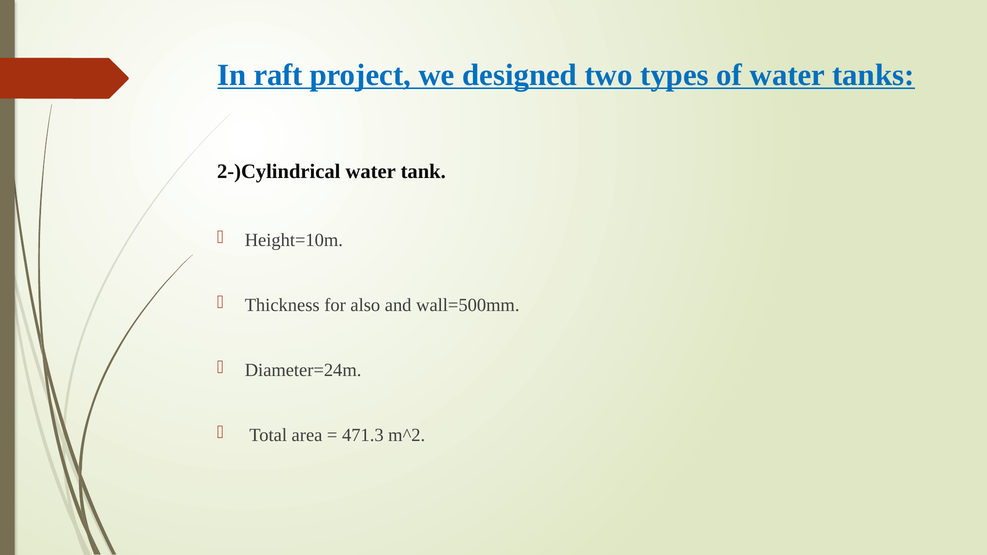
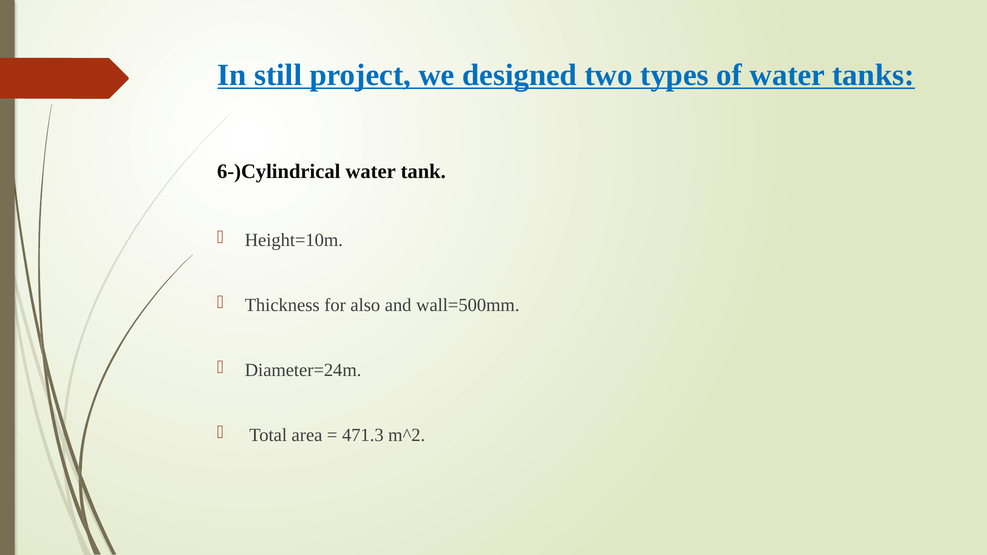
raft: raft -> still
2-)Cylindrical: 2-)Cylindrical -> 6-)Cylindrical
